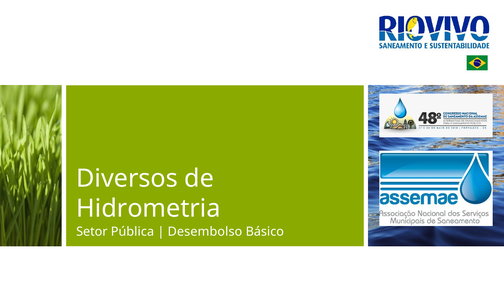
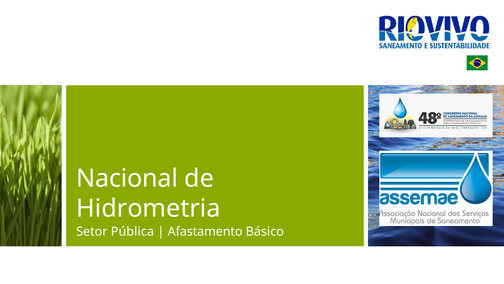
Diversos: Diversos -> Nacional
Desembolso: Desembolso -> Afastamento
